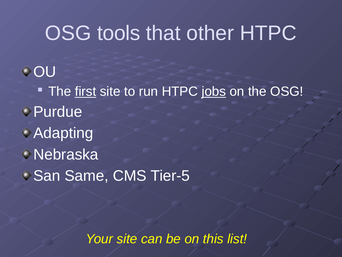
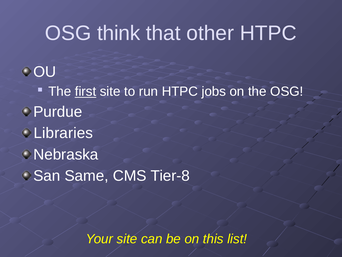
tools: tools -> think
jobs underline: present -> none
Adapting: Adapting -> Libraries
Tier-5: Tier-5 -> Tier-8
